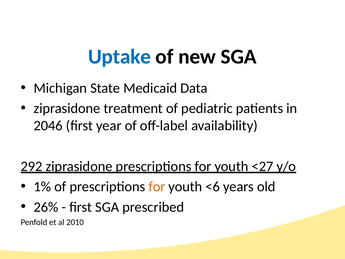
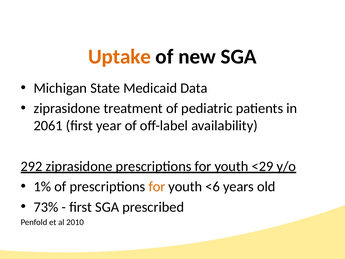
Uptake colour: blue -> orange
2046: 2046 -> 2061
<27: <27 -> <29
26%: 26% -> 73%
